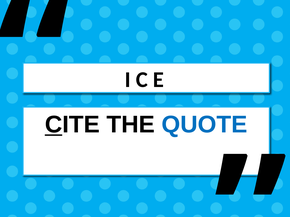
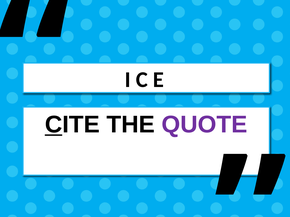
QUOTE colour: blue -> purple
